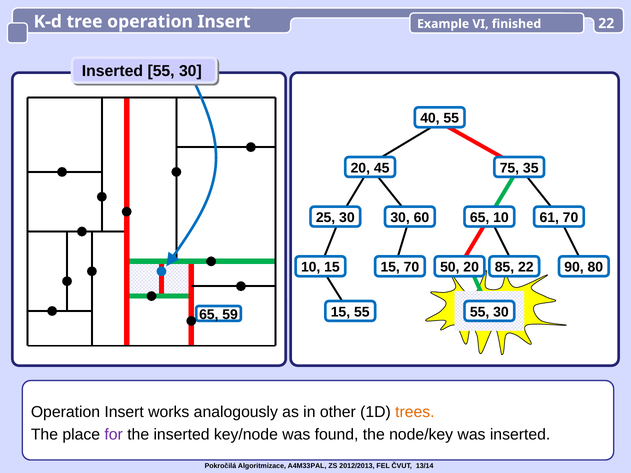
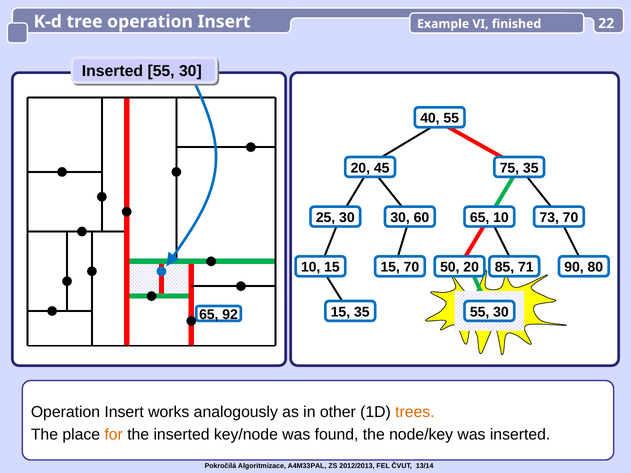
61: 61 -> 73
85 22: 22 -> 71
15 55: 55 -> 35
59: 59 -> 92
for colour: purple -> orange
